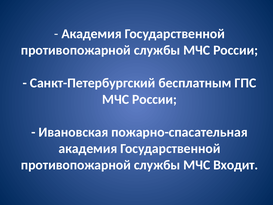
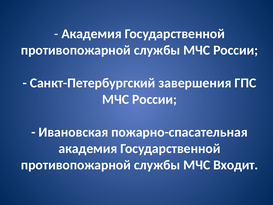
бесплатным: бесплатным -> завершения
